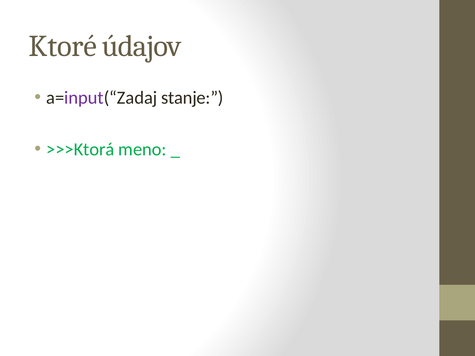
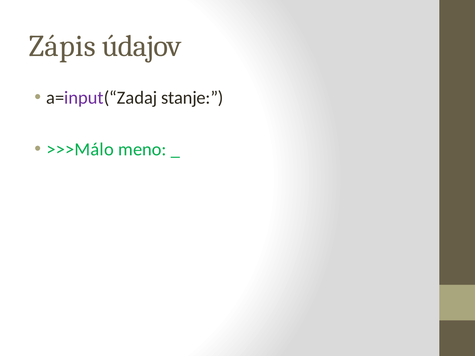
Ktoré: Ktoré -> Zápis
>>>Ktorá: >>>Ktorá -> >>>Málo
